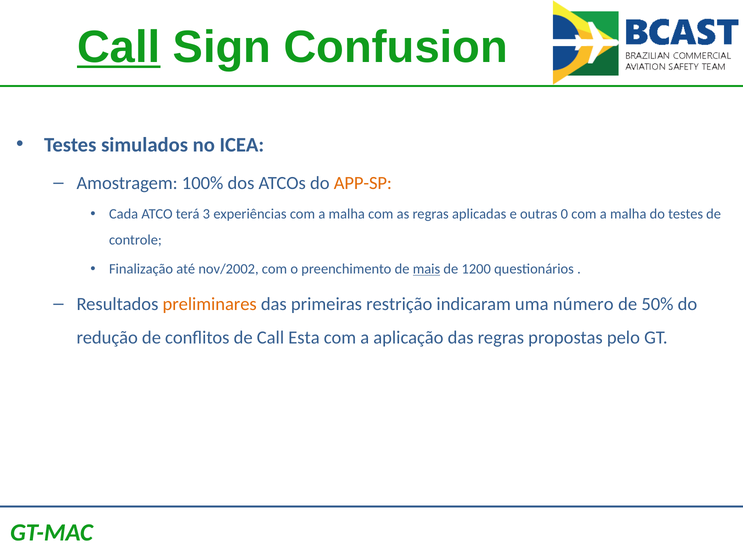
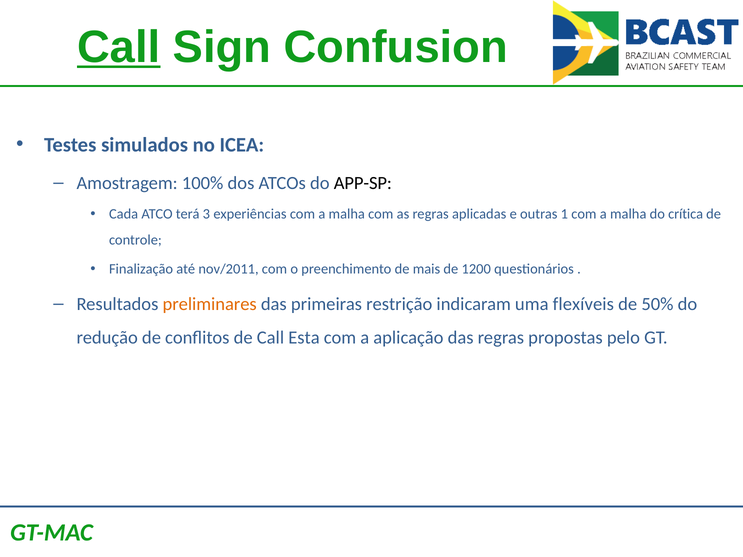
APP-SP colour: orange -> black
0: 0 -> 1
do testes: testes -> crítica
nov/2002: nov/2002 -> nov/2011
mais underline: present -> none
número: número -> flexíveis
